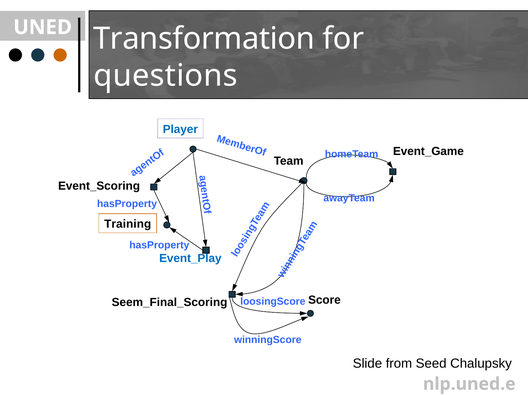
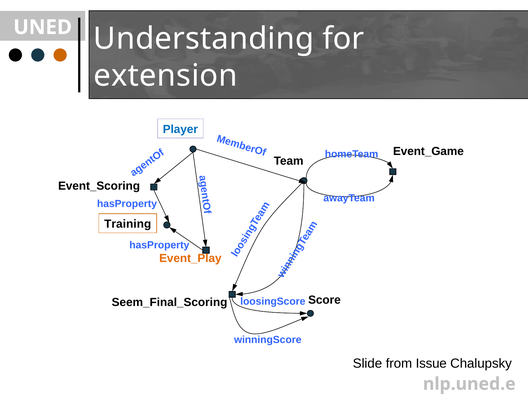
Transformation: Transformation -> Understanding
questions: questions -> extension
Event_Play colour: blue -> orange
Seed: Seed -> Issue
